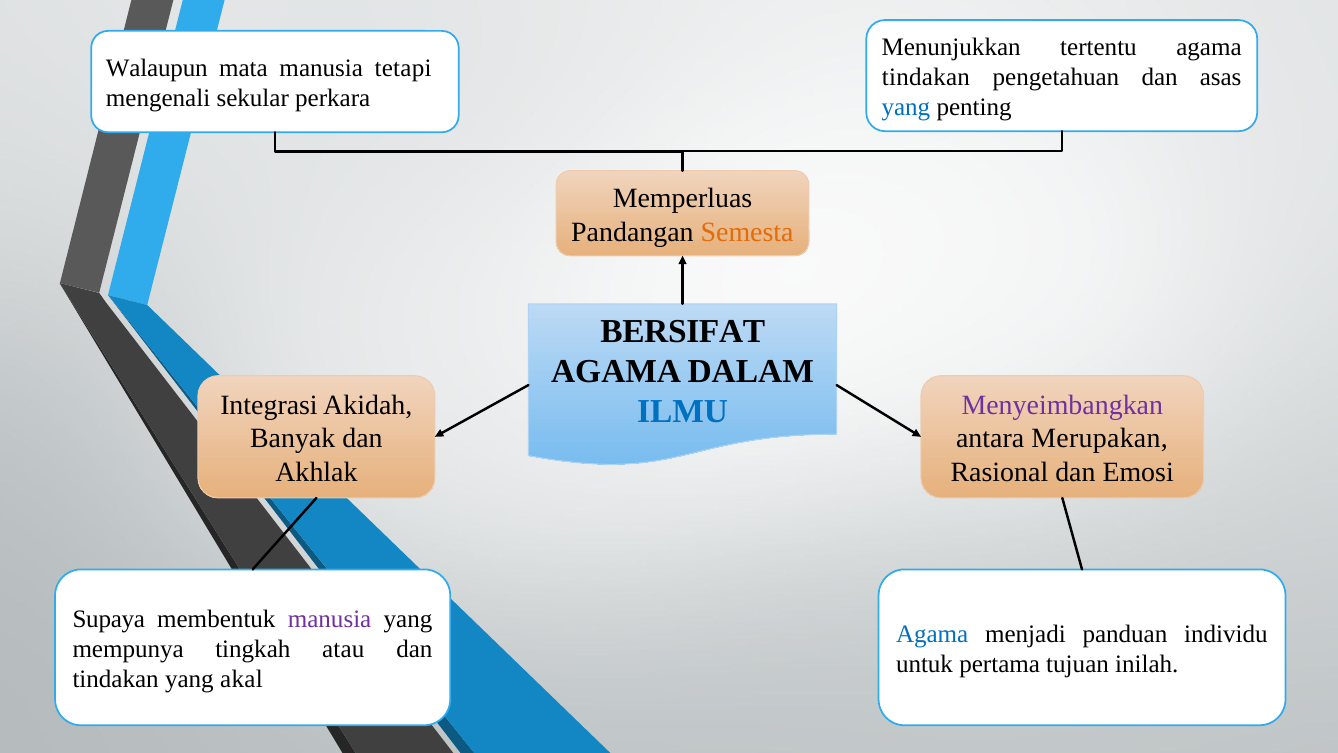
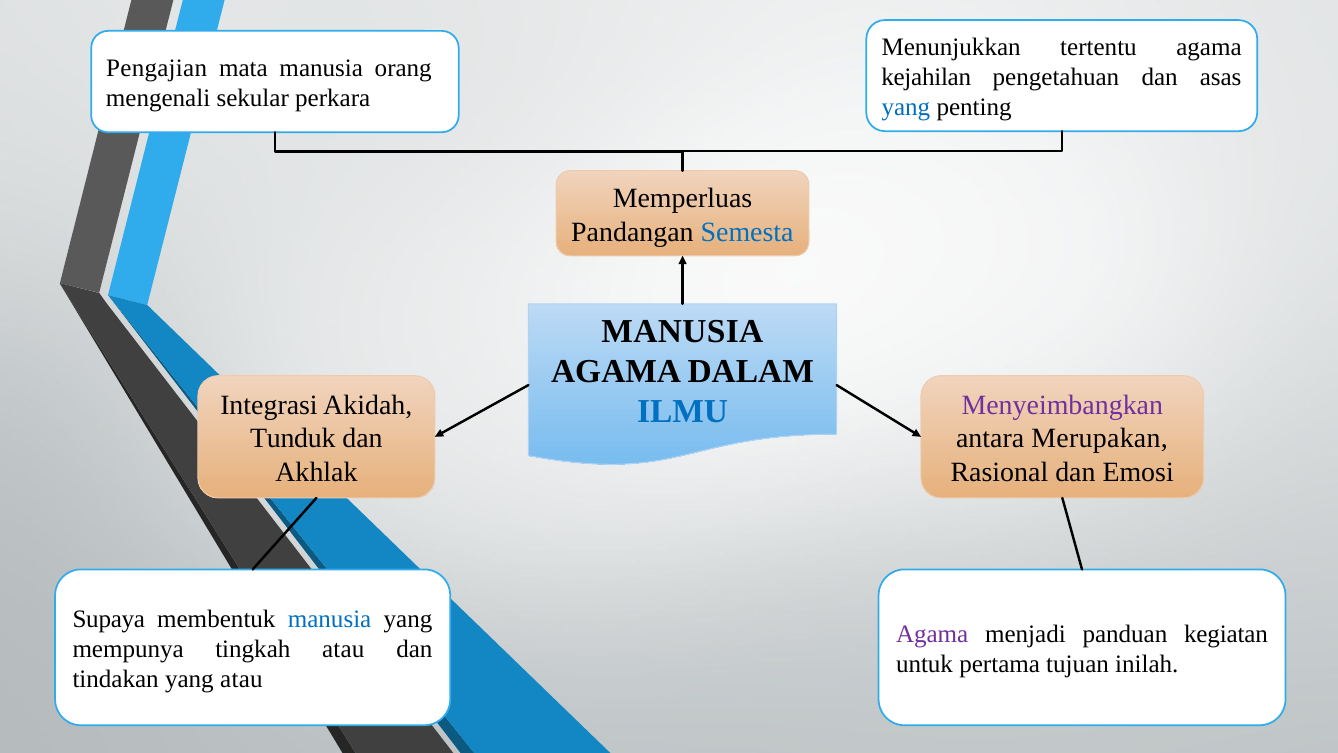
Walaupun: Walaupun -> Pengajian
tetapi: tetapi -> orang
tindakan at (926, 77): tindakan -> kejahilan
Semesta colour: orange -> blue
BERSIFAT at (683, 331): BERSIFAT -> MANUSIA
Banyak: Banyak -> Tunduk
manusia at (330, 619) colour: purple -> blue
Agama at (932, 634) colour: blue -> purple
individu: individu -> kegiatan
yang akal: akal -> atau
